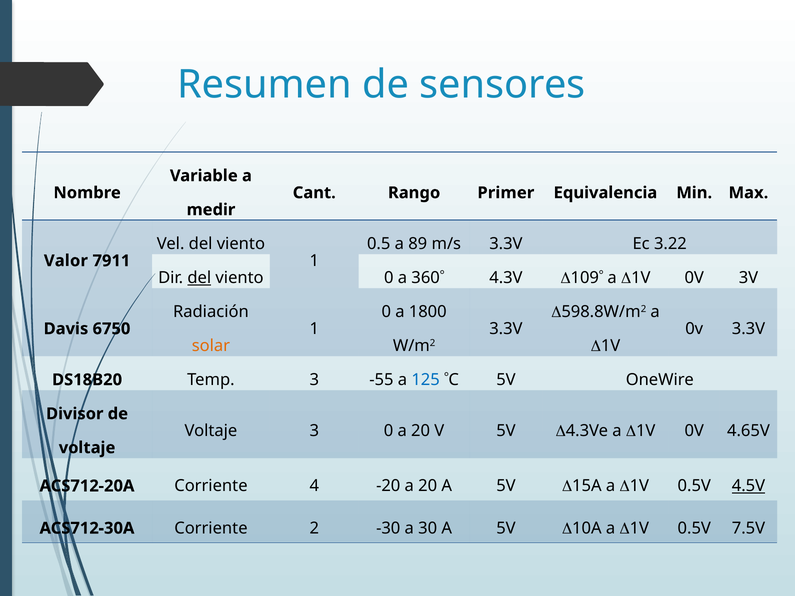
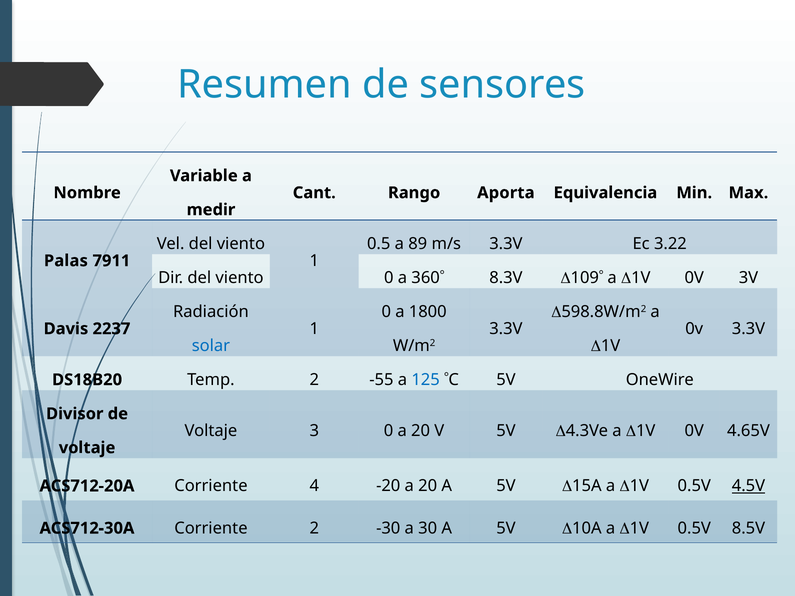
Primer: Primer -> Aporta
Valor: Valor -> Palas
del at (199, 278) underline: present -> none
4.3V: 4.3V -> 8.3V
6750: 6750 -> 2237
solar colour: orange -> blue
Temp 3: 3 -> 2
7.5V: 7.5V -> 8.5V
